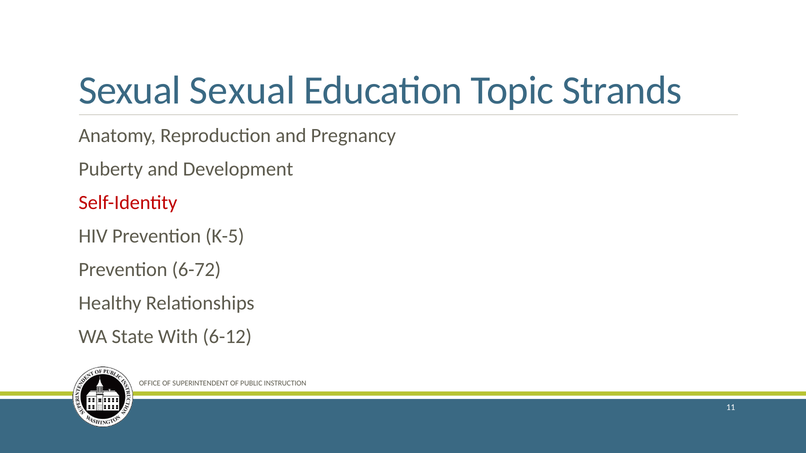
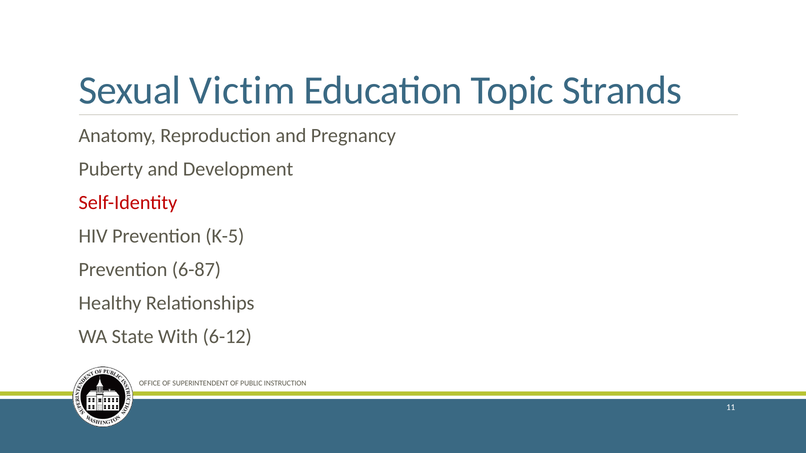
Sexual Sexual: Sexual -> Victim
6-72: 6-72 -> 6-87
